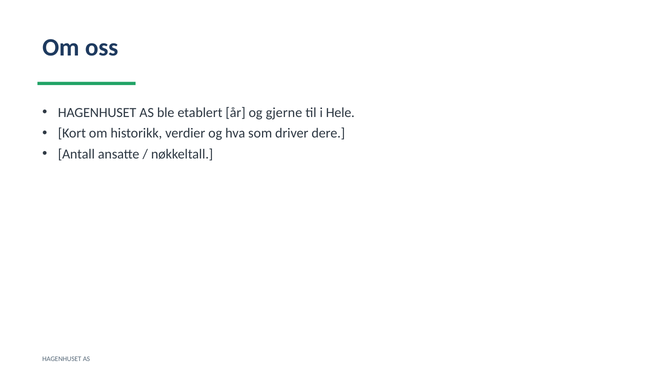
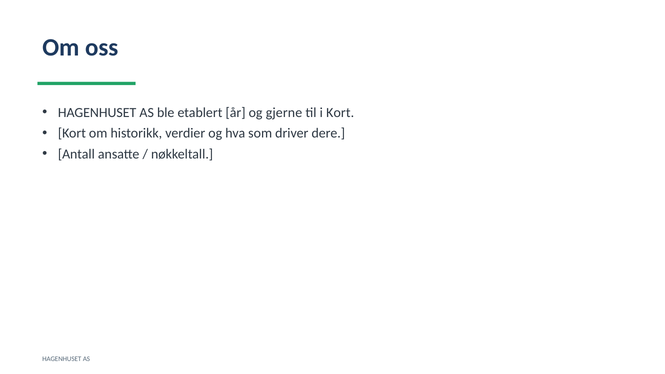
i Hele: Hele -> Kort
